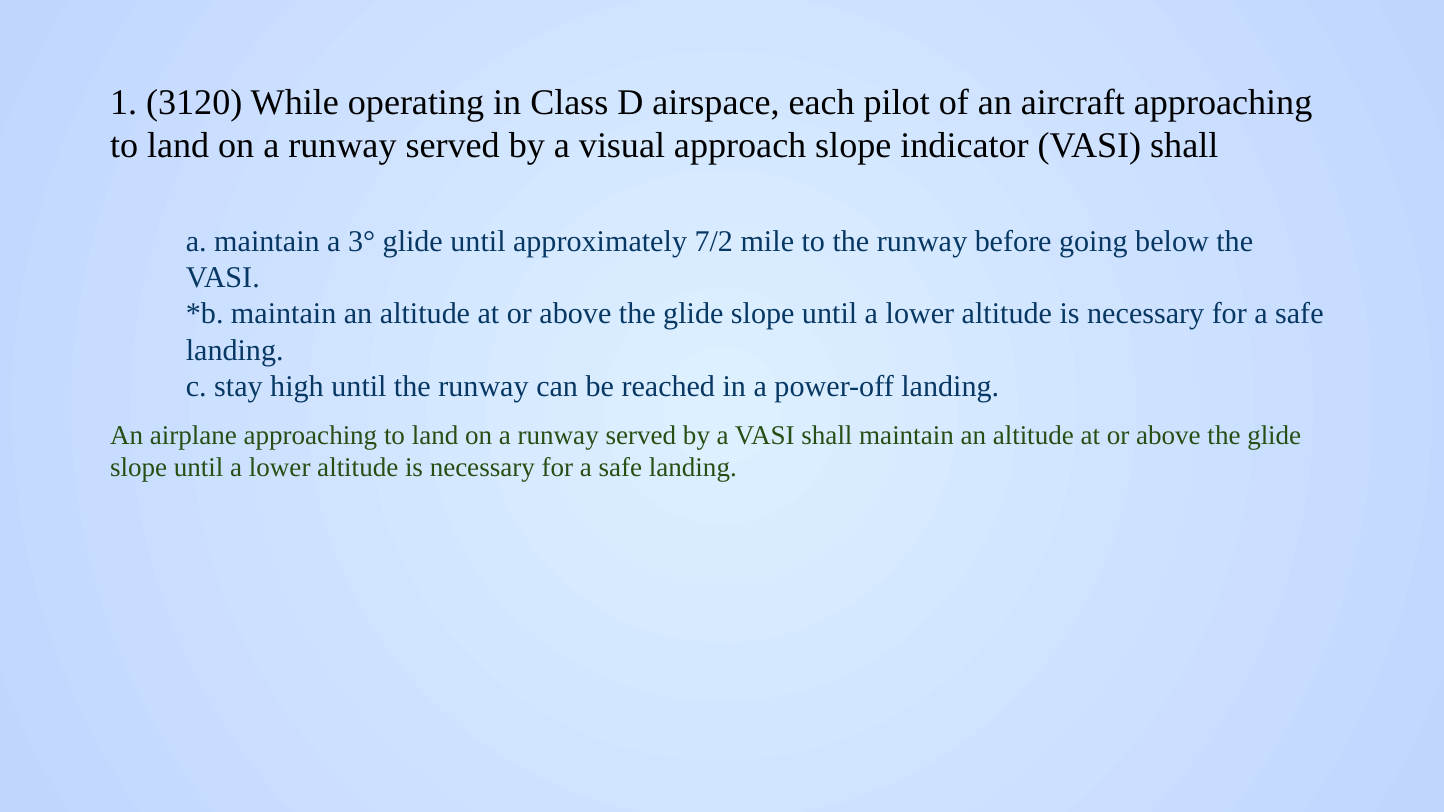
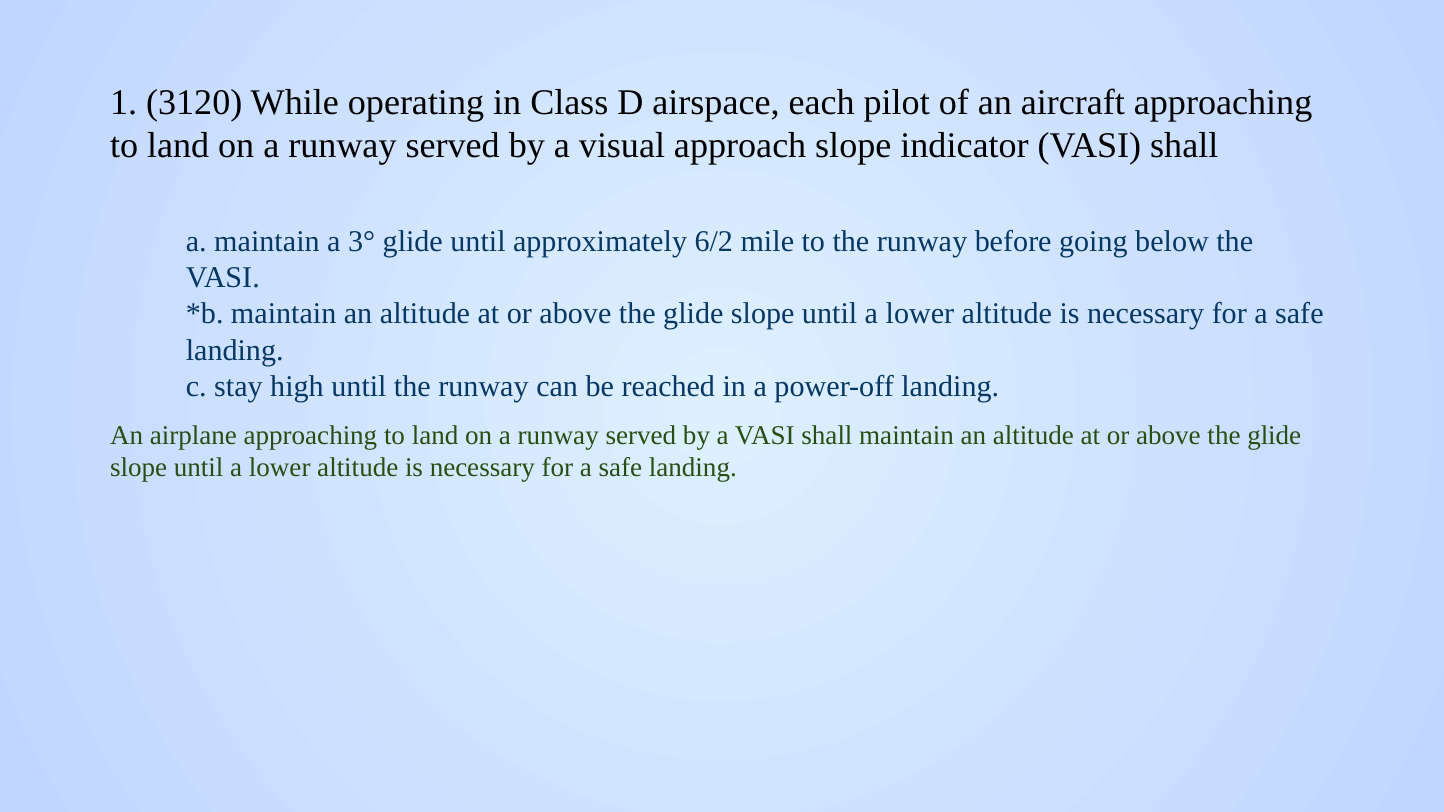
7/2: 7/2 -> 6/2
